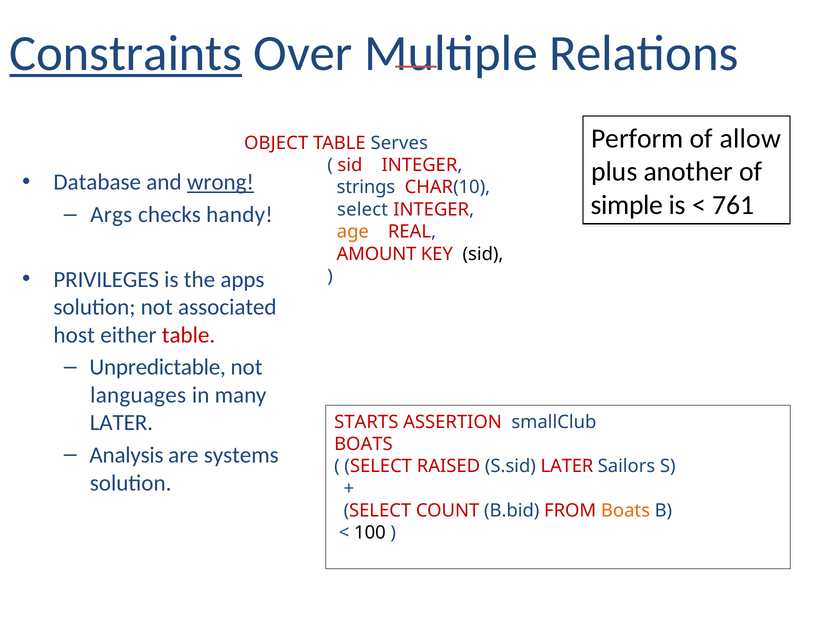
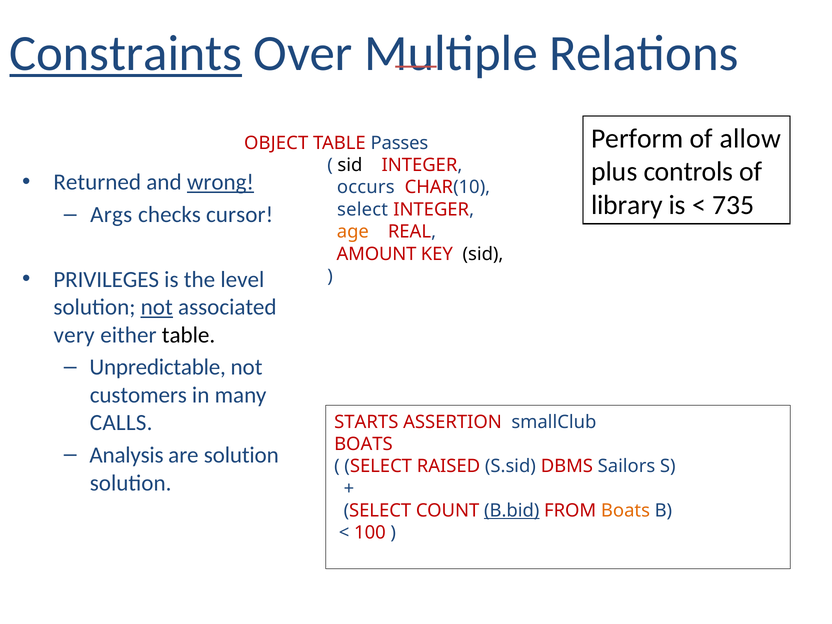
Serves: Serves -> Passes
sid at (350, 165) colour: red -> black
another: another -> controls
Database: Database -> Returned
strings: strings -> occurs
simple: simple -> library
761: 761 -> 735
handy: handy -> cursor
apps: apps -> level
not at (157, 307) underline: none -> present
host: host -> very
table at (189, 335) colour: red -> black
languages: languages -> customers
LATER at (121, 423): LATER -> CALLS
are systems: systems -> solution
S.sid LATER: LATER -> DBMS
B.bid underline: none -> present
100 colour: black -> red
